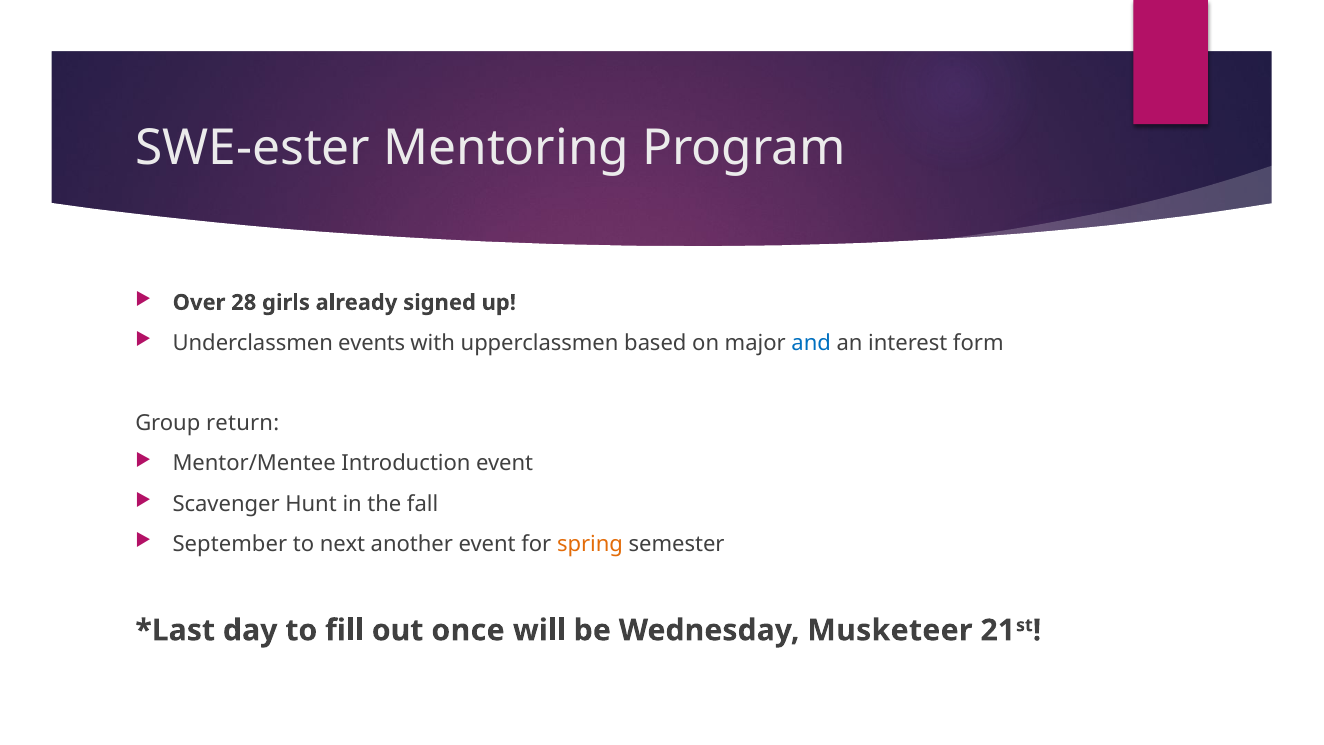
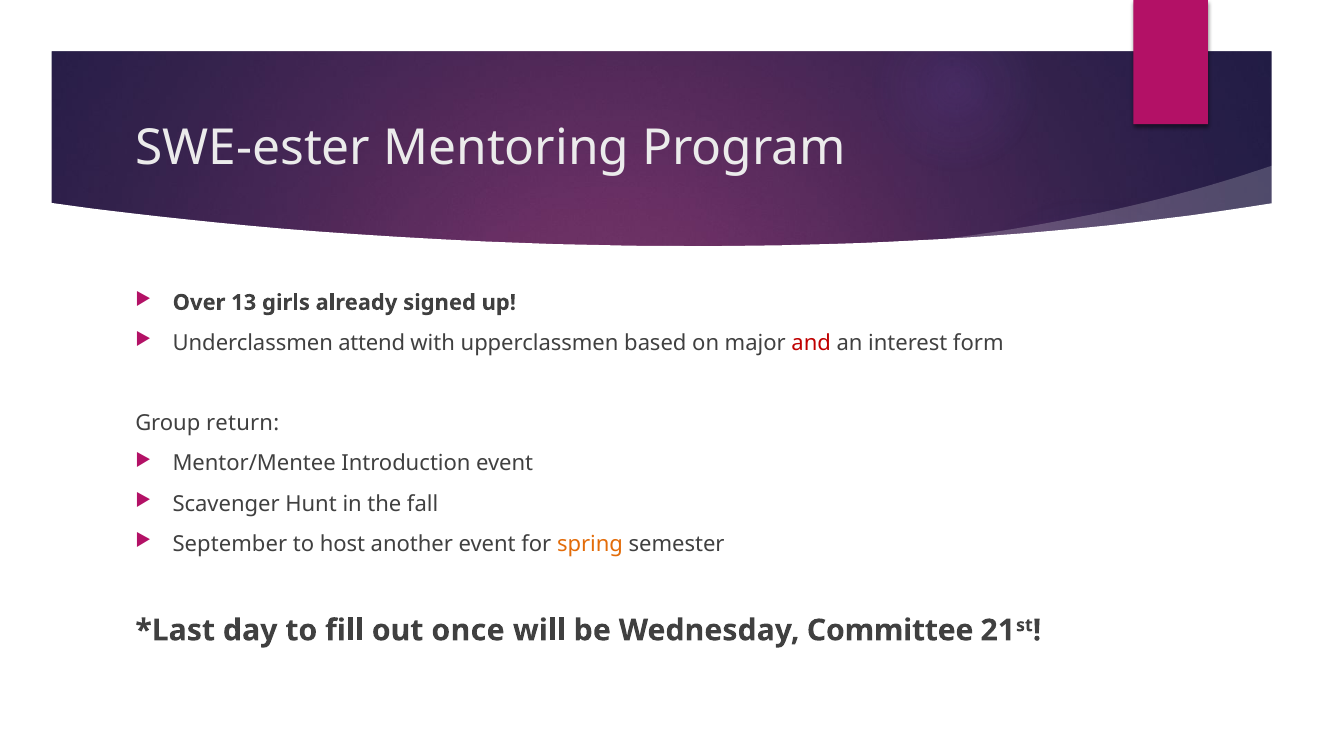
28: 28 -> 13
events: events -> attend
and colour: blue -> red
next: next -> host
Musketeer: Musketeer -> Committee
